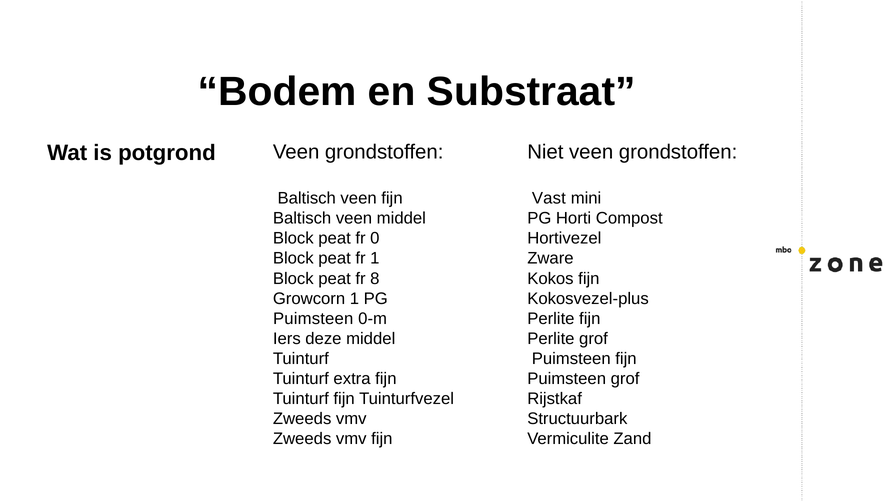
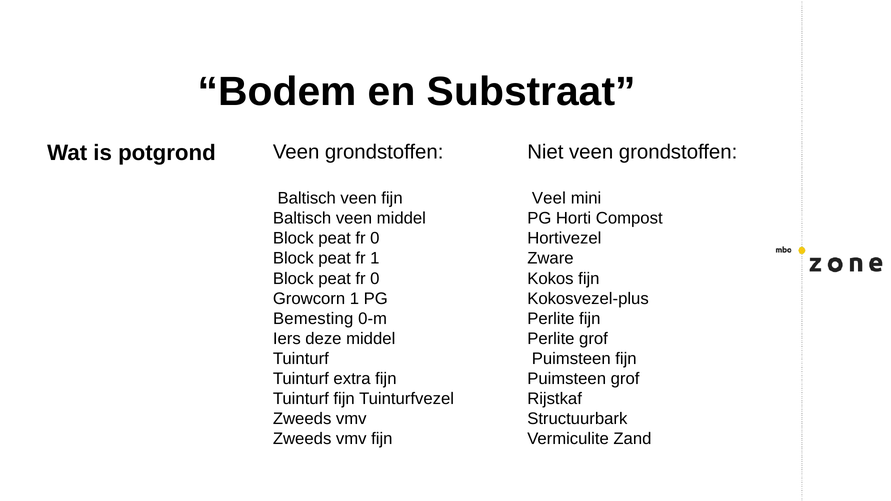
Vast: Vast -> Veel
8 at (375, 279): 8 -> 0
Puimsteen at (313, 319): Puimsteen -> Bemesting
